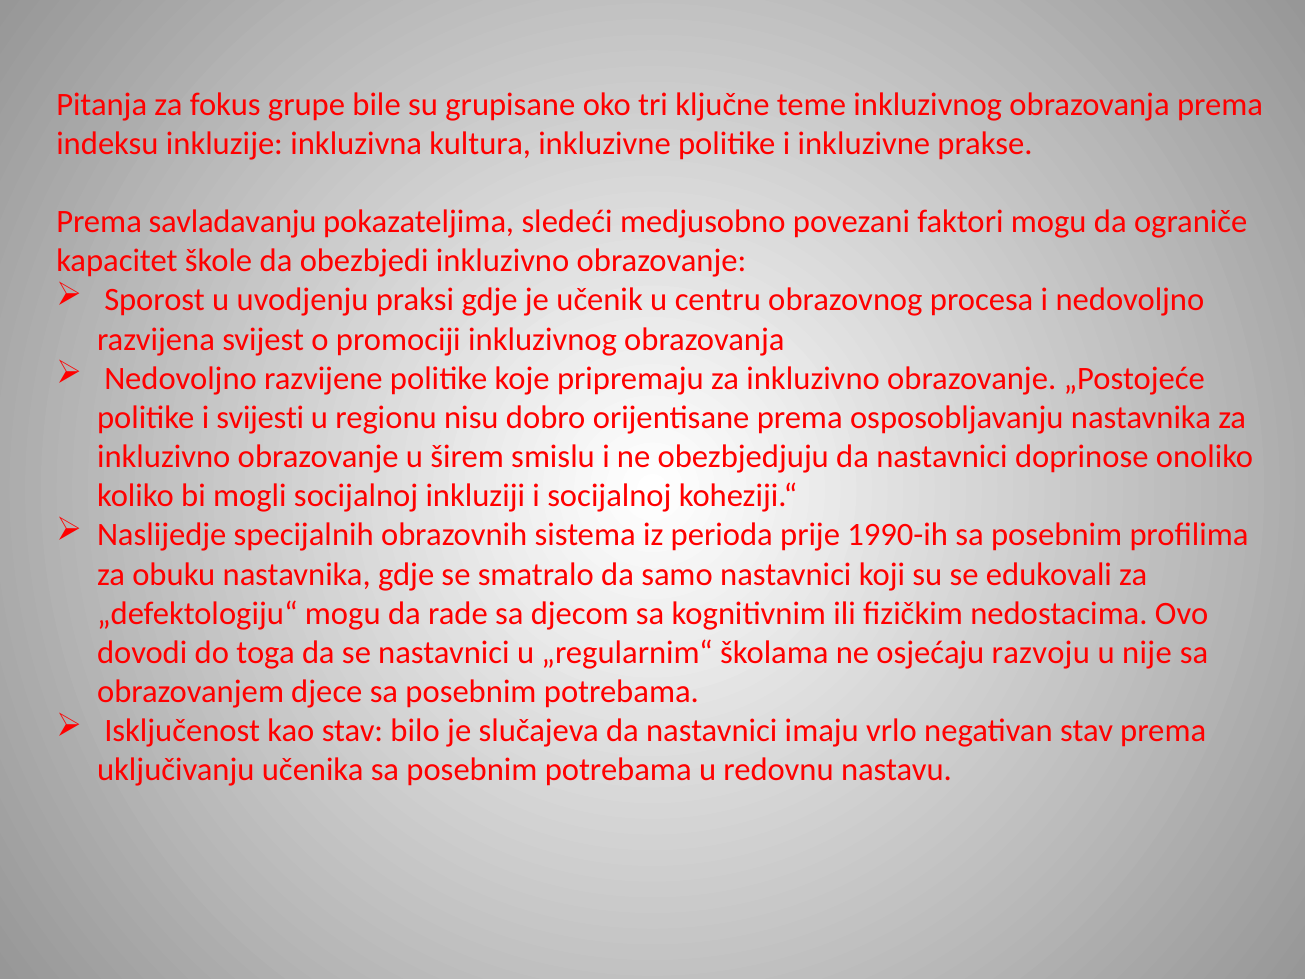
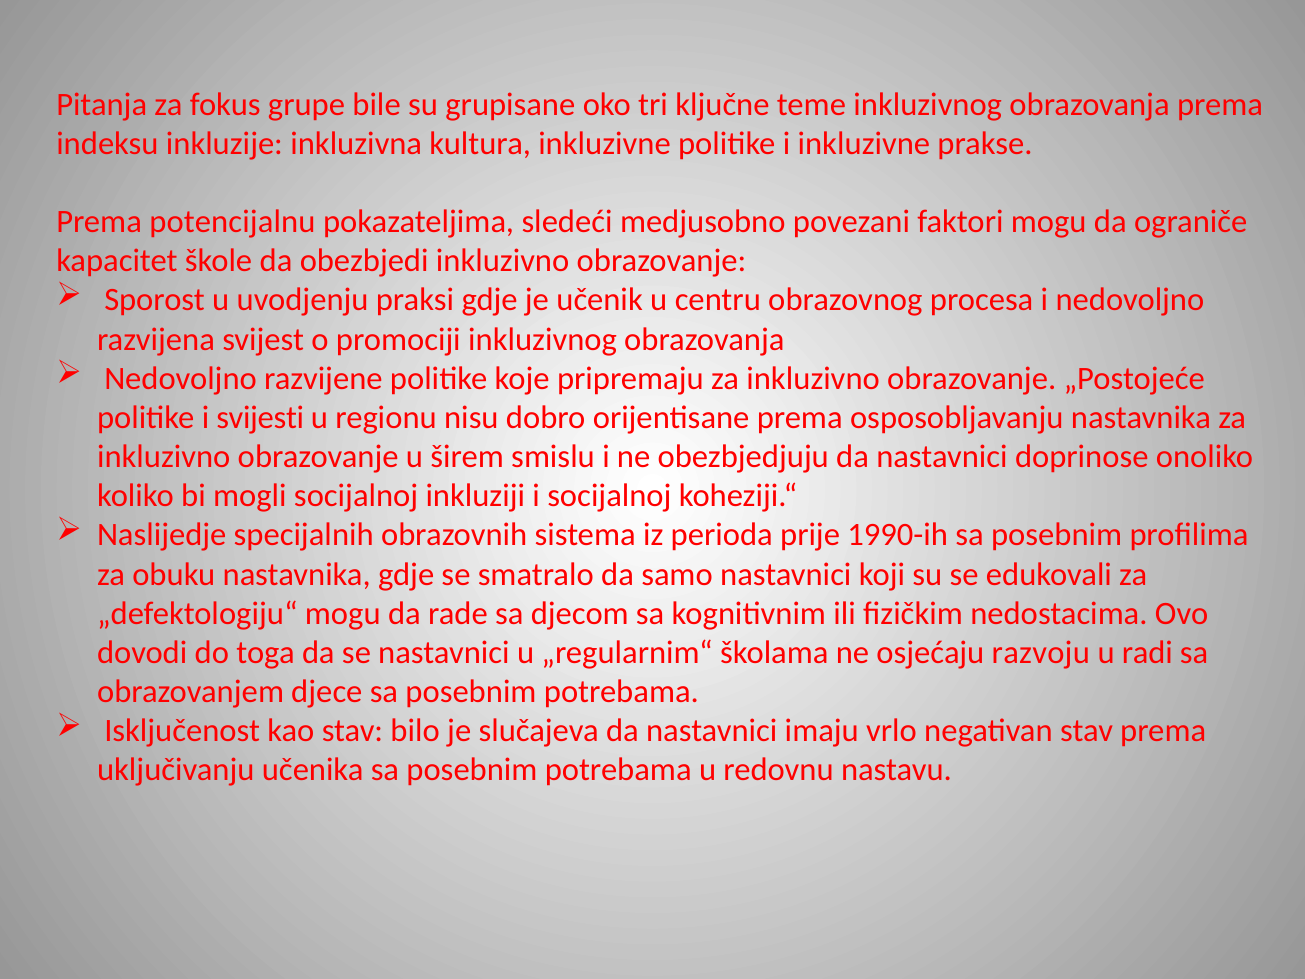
savladavanju: savladavanju -> potencijalnu
nije: nije -> radi
